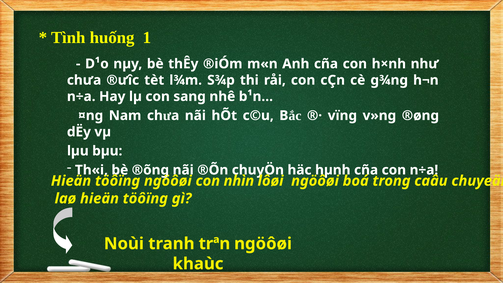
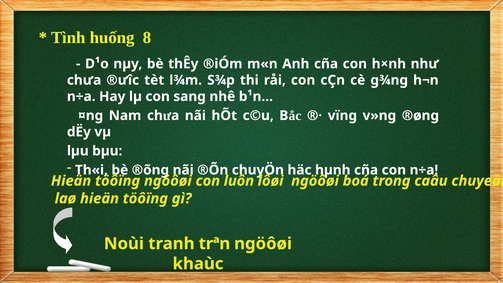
1: 1 -> 8
nhìn: nhìn -> luôn
